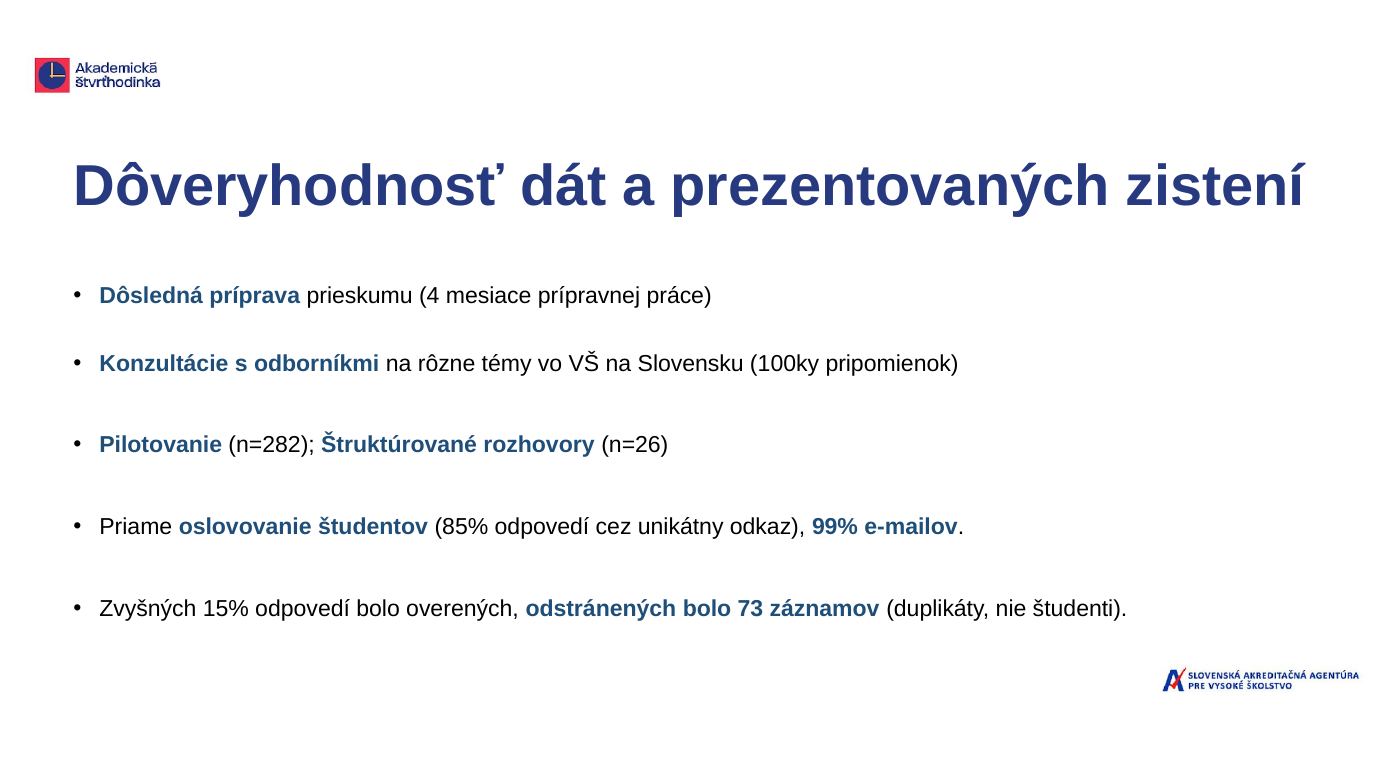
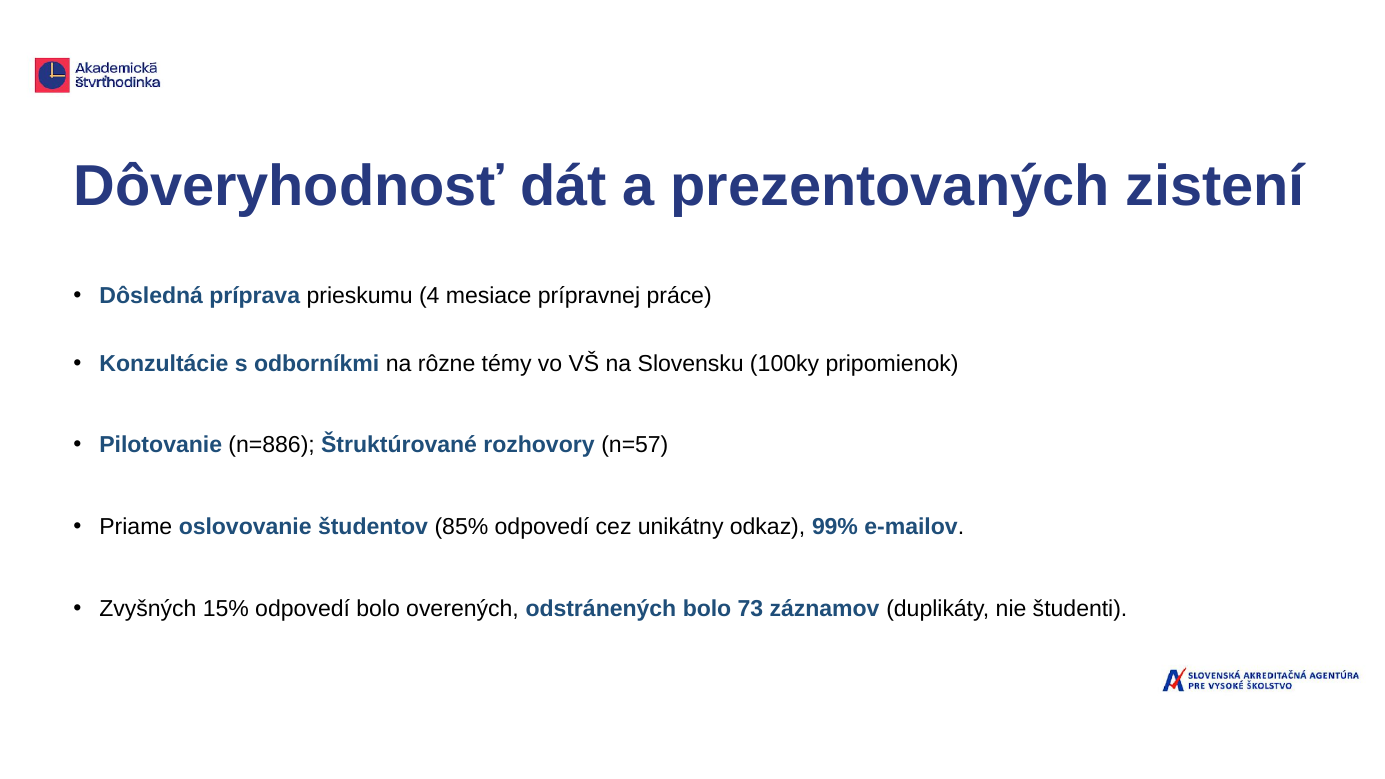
n=282: n=282 -> n=886
n=26: n=26 -> n=57
